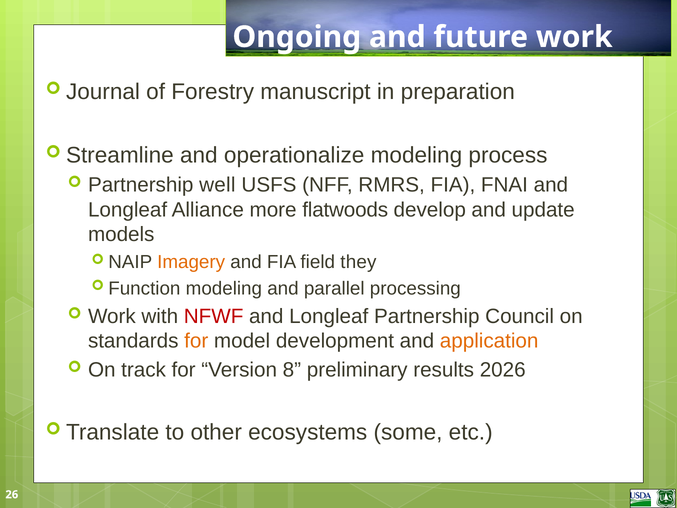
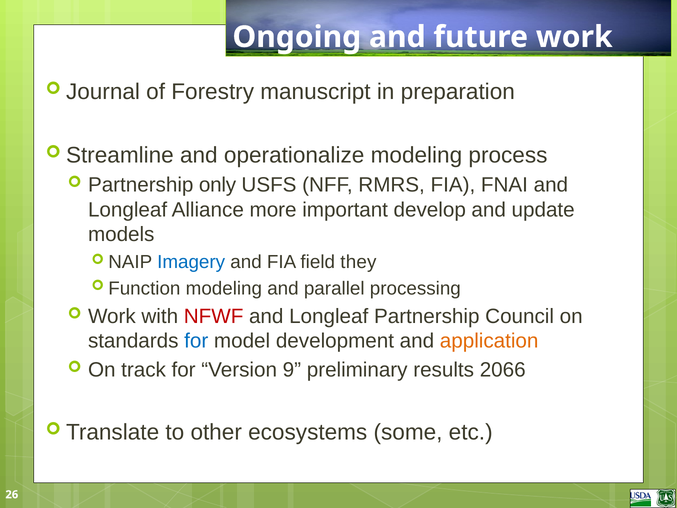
well: well -> only
flatwoods: flatwoods -> important
Imagery colour: orange -> blue
for at (196, 341) colour: orange -> blue
8: 8 -> 9
2026: 2026 -> 2066
